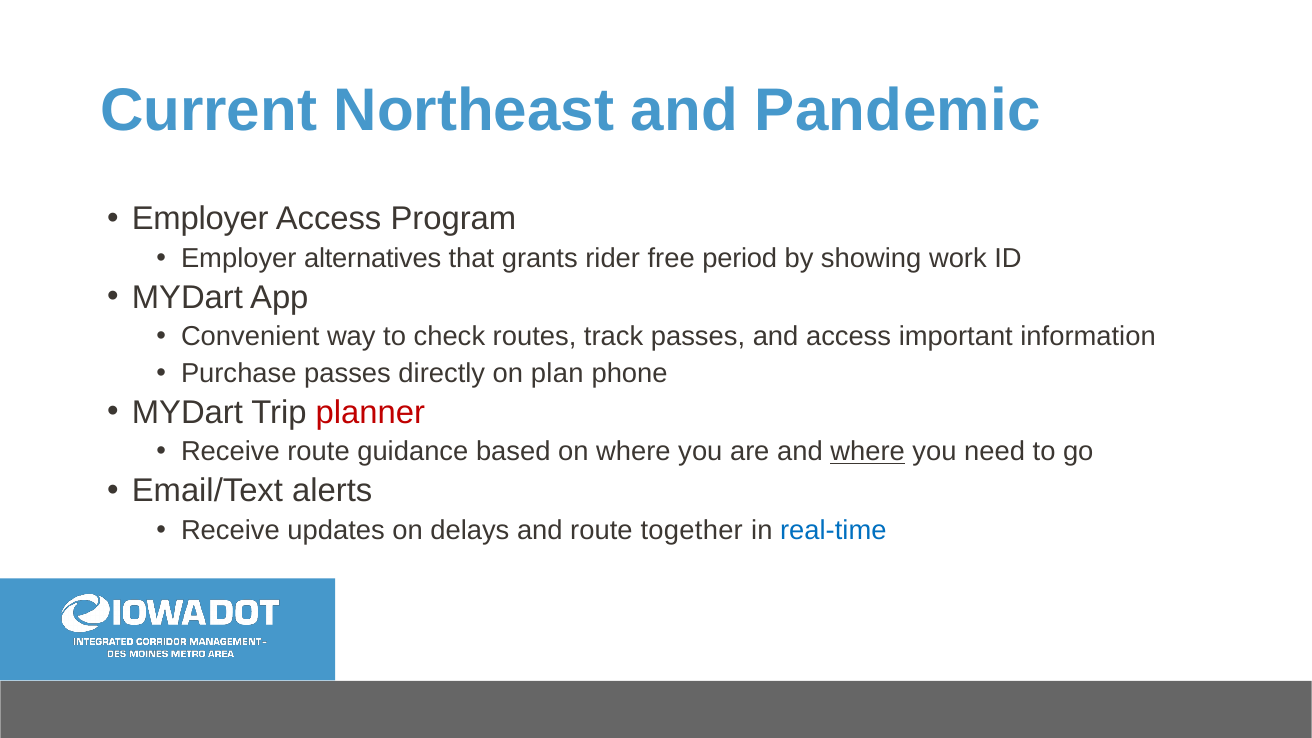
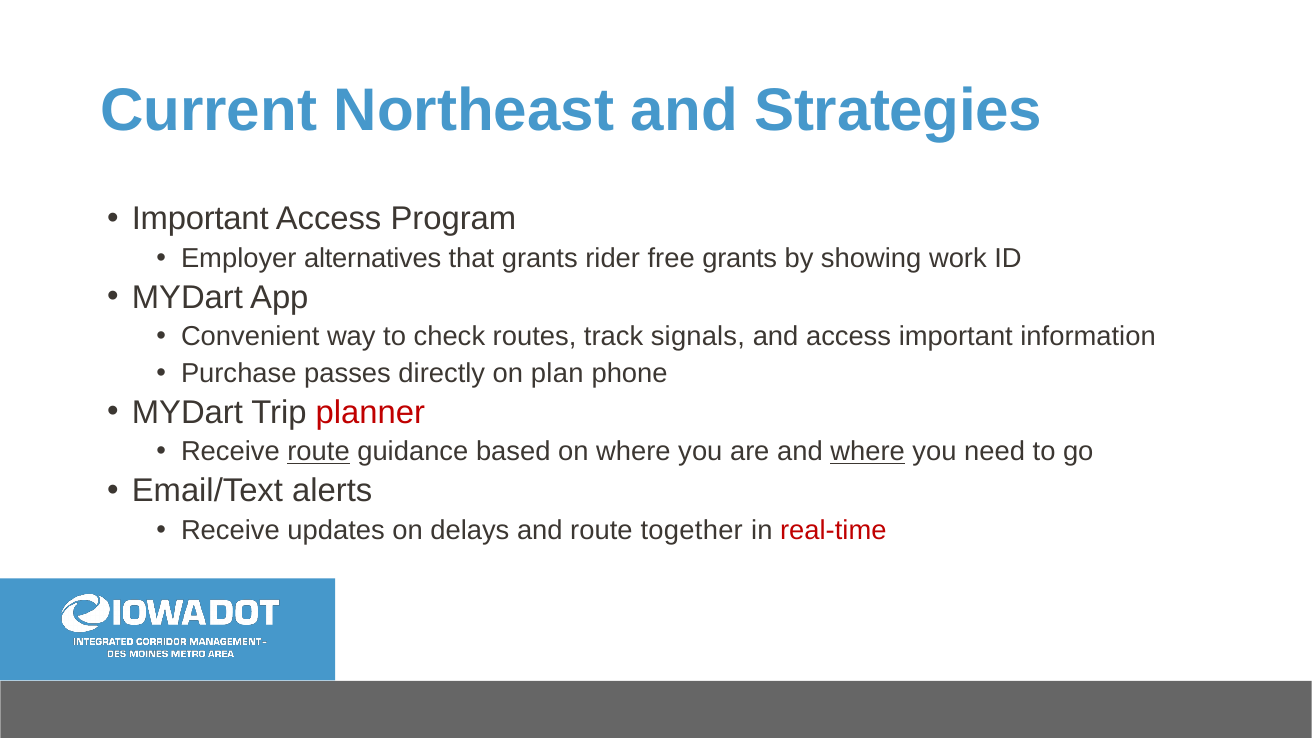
Pandemic: Pandemic -> Strategies
Employer at (200, 219): Employer -> Important
free period: period -> grants
track passes: passes -> signals
route at (319, 452) underline: none -> present
real-time colour: blue -> red
